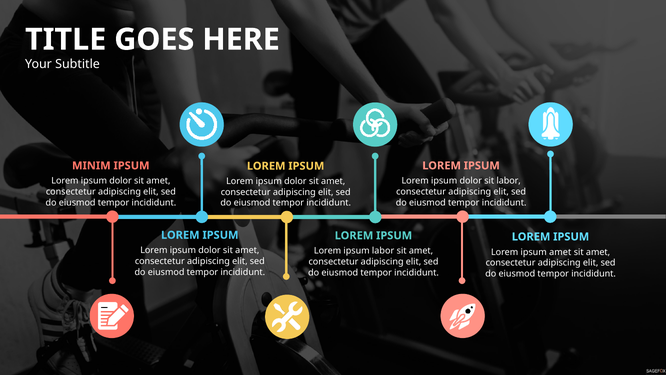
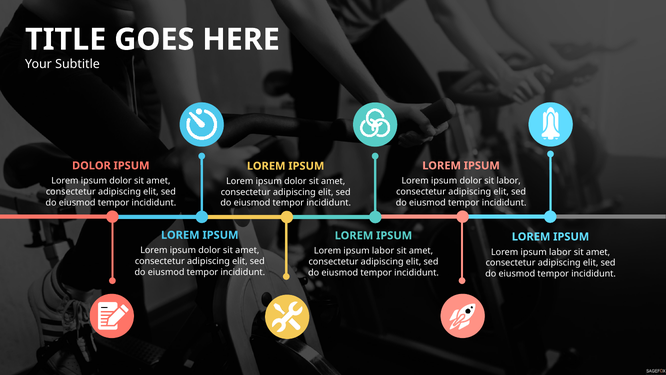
MINIM at (91, 165): MINIM -> DOLOR
amet at (560, 252): amet -> labor
